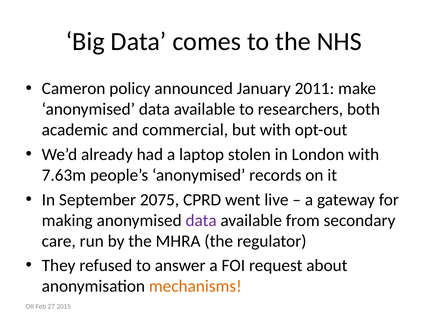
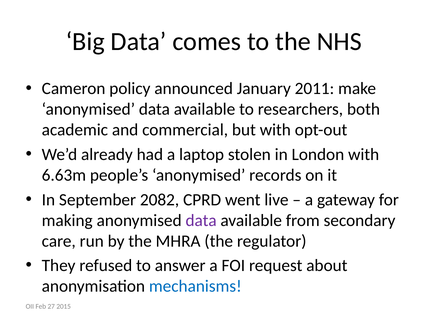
7.63m: 7.63m -> 6.63m
2075: 2075 -> 2082
mechanisms colour: orange -> blue
